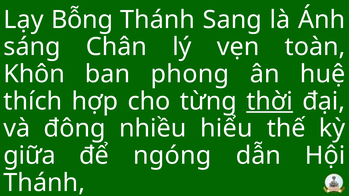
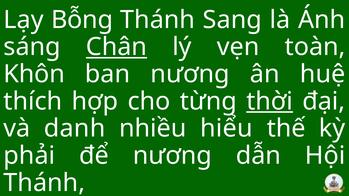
Chân underline: none -> present
ban phong: phong -> nương
đông: đông -> danh
giữa: giữa -> phải
để ngóng: ngóng -> nương
